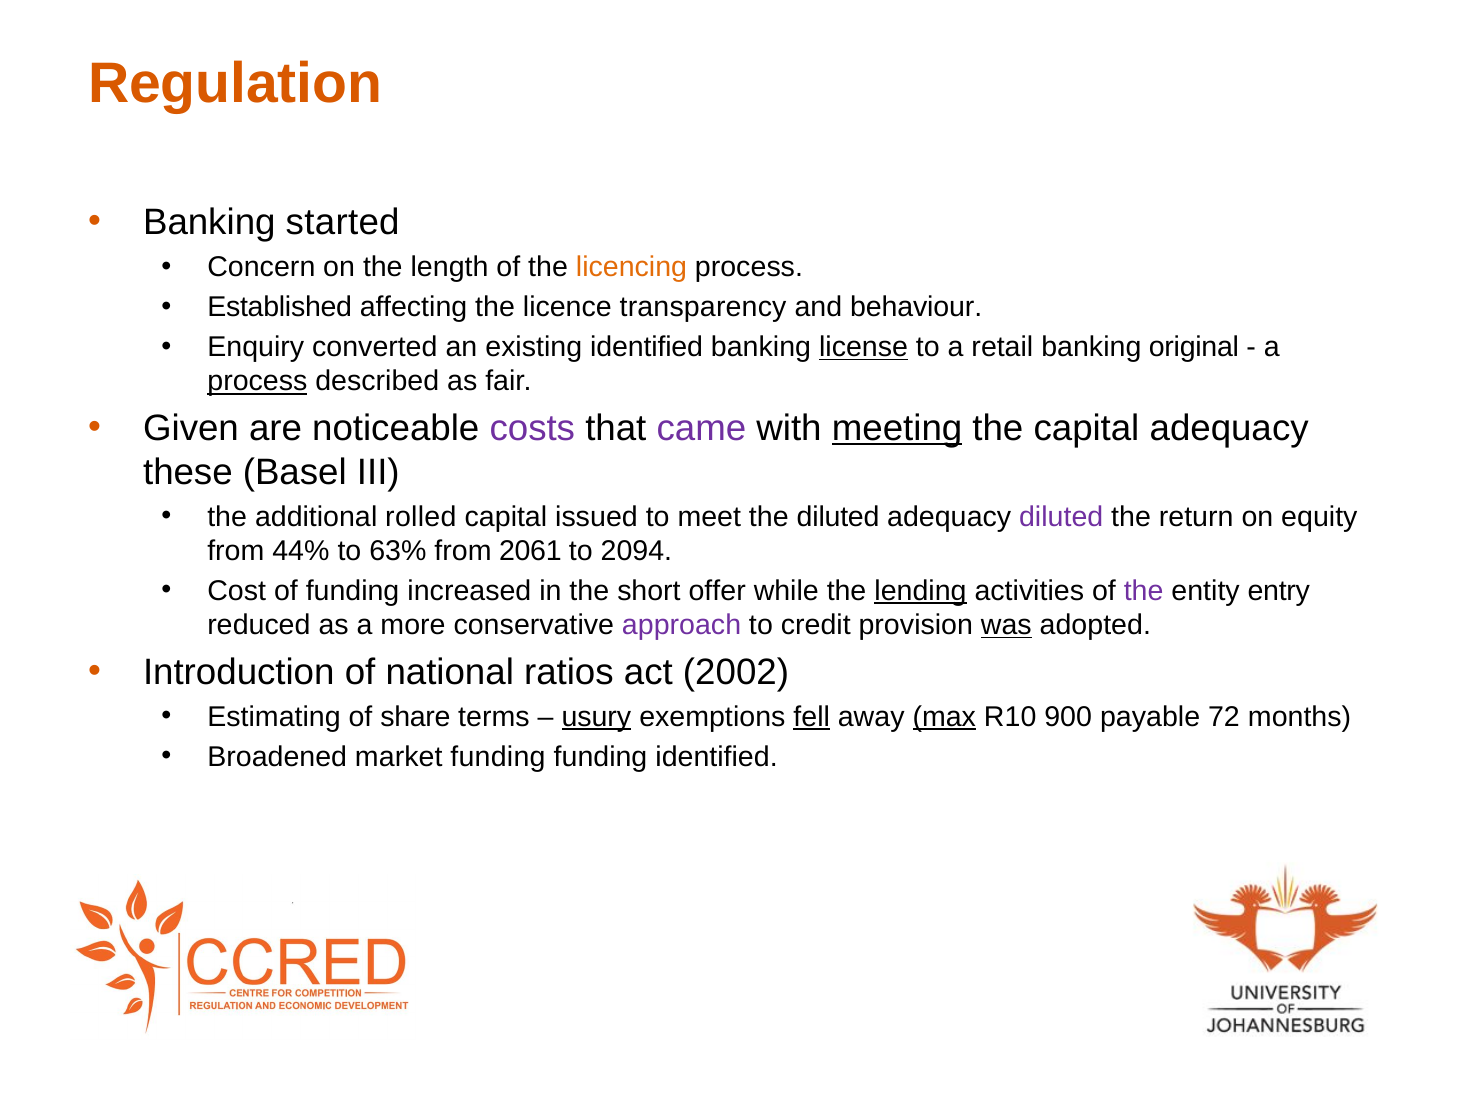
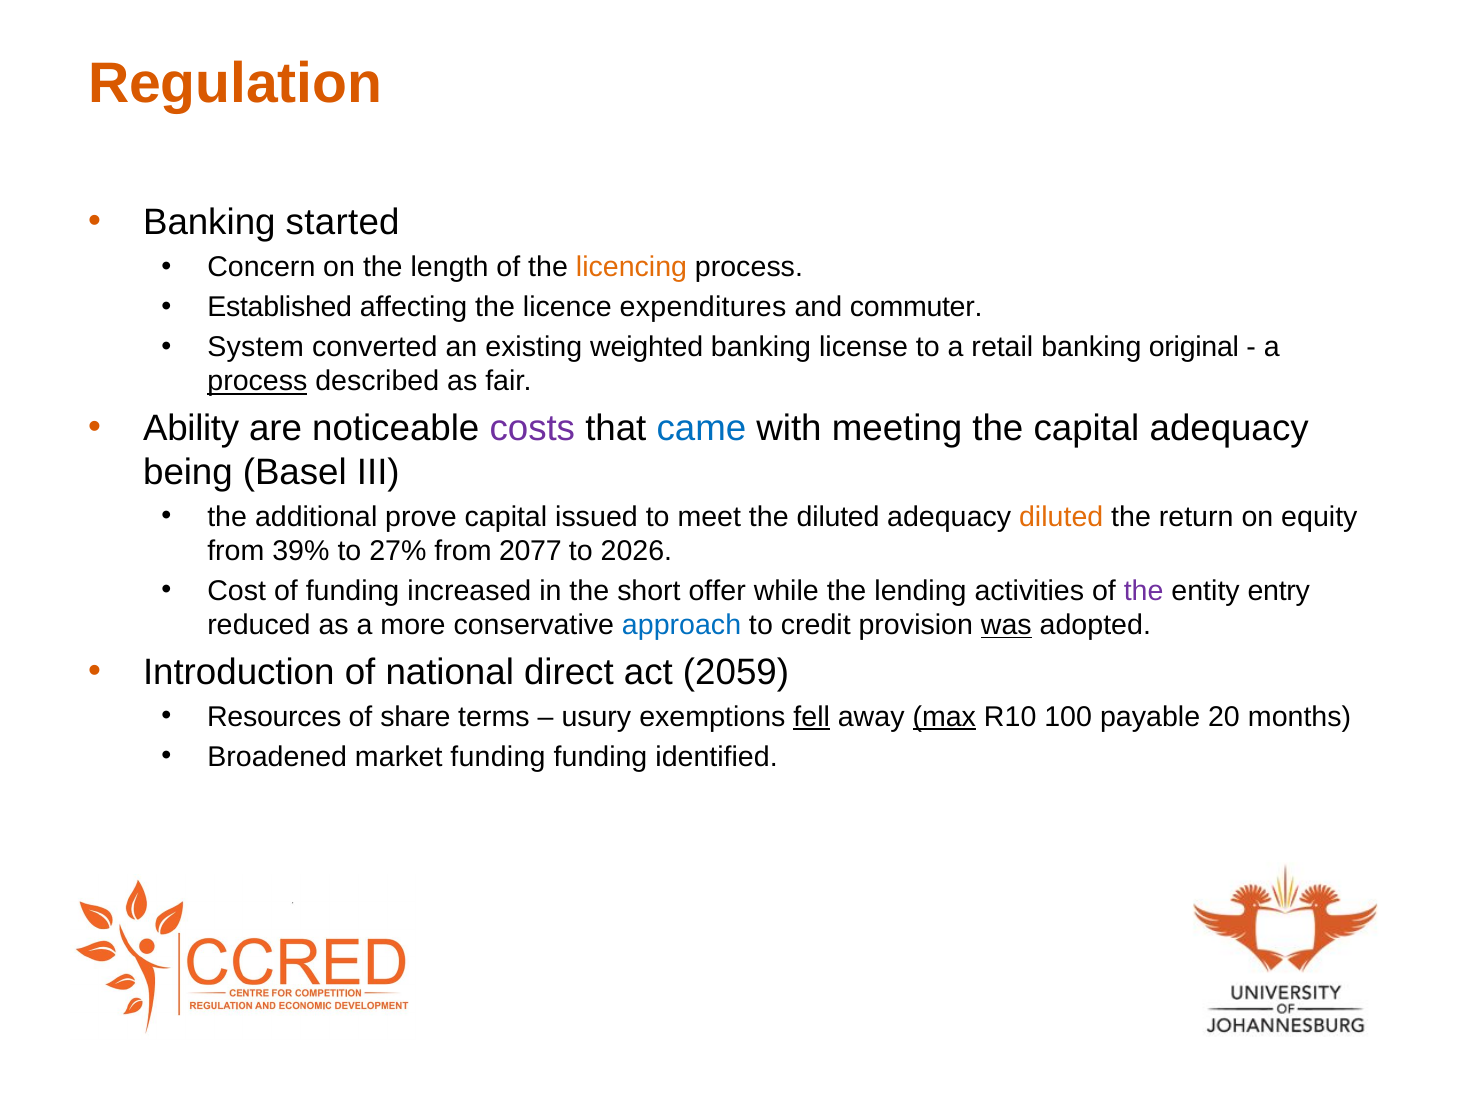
transparency: transparency -> expenditures
behaviour: behaviour -> commuter
Enquiry: Enquiry -> System
existing identified: identified -> weighted
license underline: present -> none
Given: Given -> Ability
came colour: purple -> blue
meeting underline: present -> none
these: these -> being
rolled: rolled -> prove
diluted at (1061, 517) colour: purple -> orange
44%: 44% -> 39%
63%: 63% -> 27%
2061: 2061 -> 2077
2094: 2094 -> 2026
lending underline: present -> none
approach colour: purple -> blue
ratios: ratios -> direct
2002: 2002 -> 2059
Estimating: Estimating -> Resources
usury underline: present -> none
900: 900 -> 100
72: 72 -> 20
